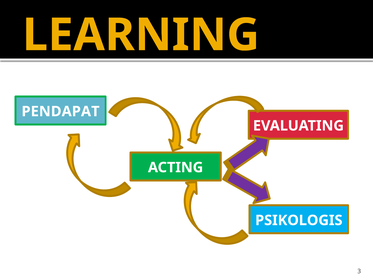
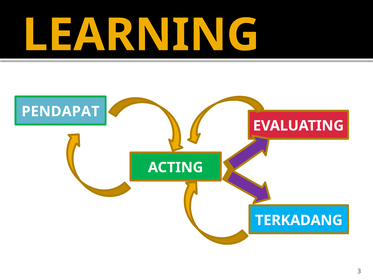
PSIKOLOGIS: PSIKOLOGIS -> TERKADANG
